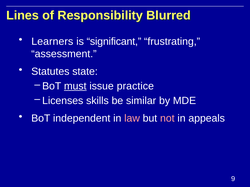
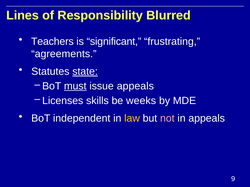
Learners: Learners -> Teachers
assessment: assessment -> agreements
state underline: none -> present
issue practice: practice -> appeals
similar: similar -> weeks
law colour: pink -> yellow
